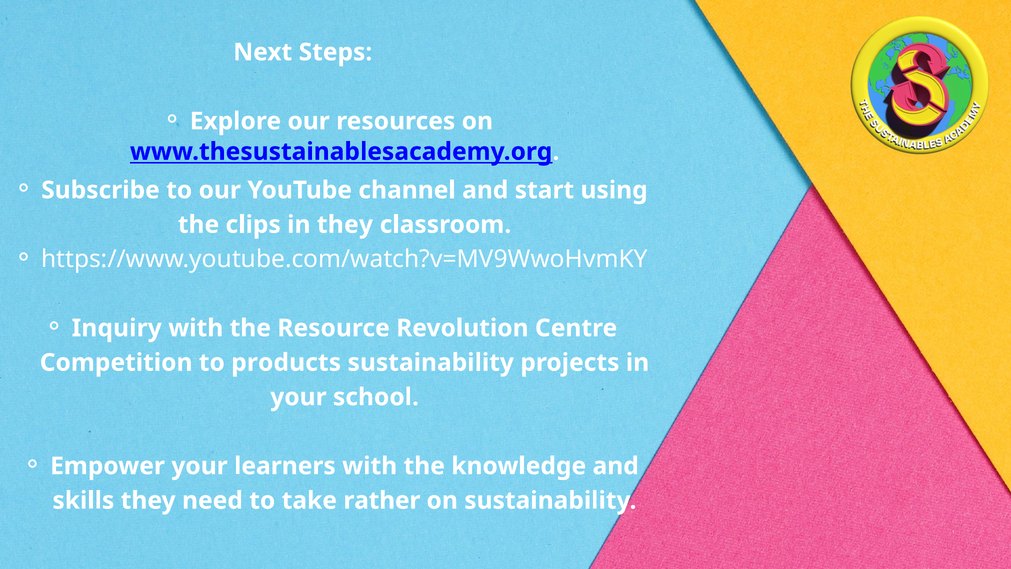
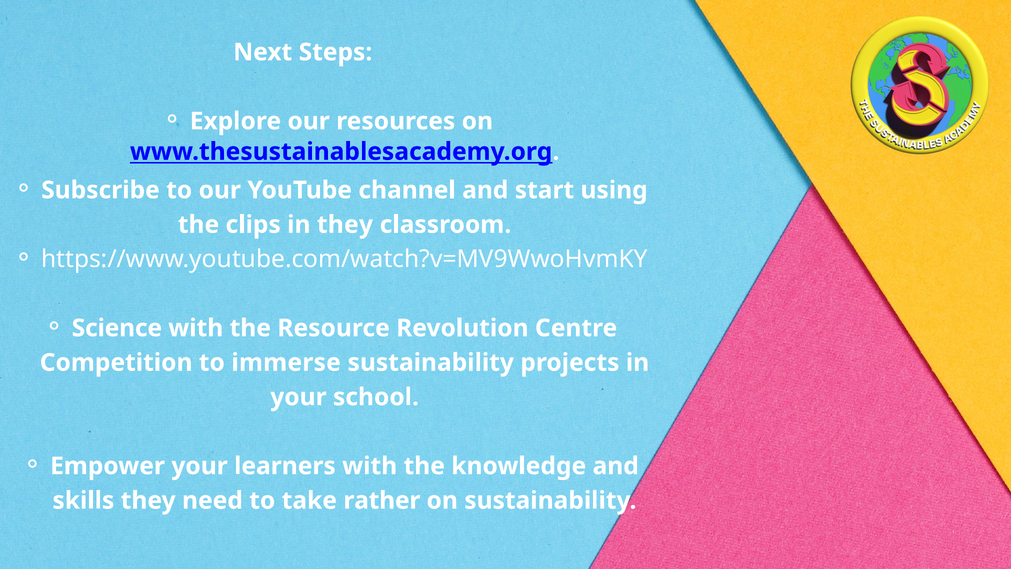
Inquiry: Inquiry -> Science
products: products -> immerse
